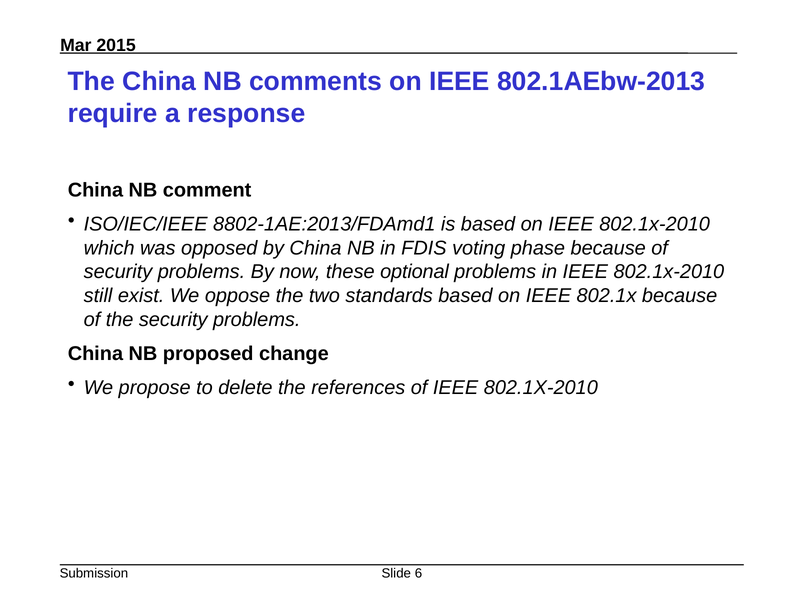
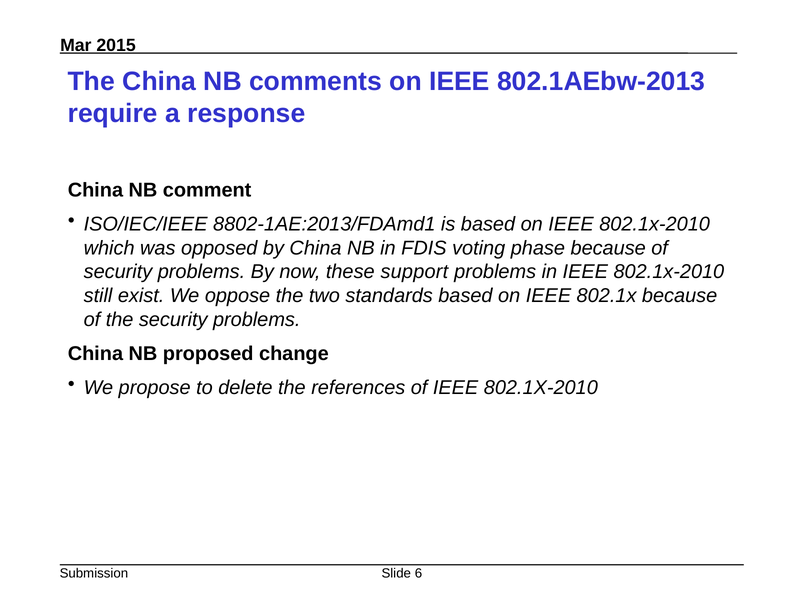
optional: optional -> support
